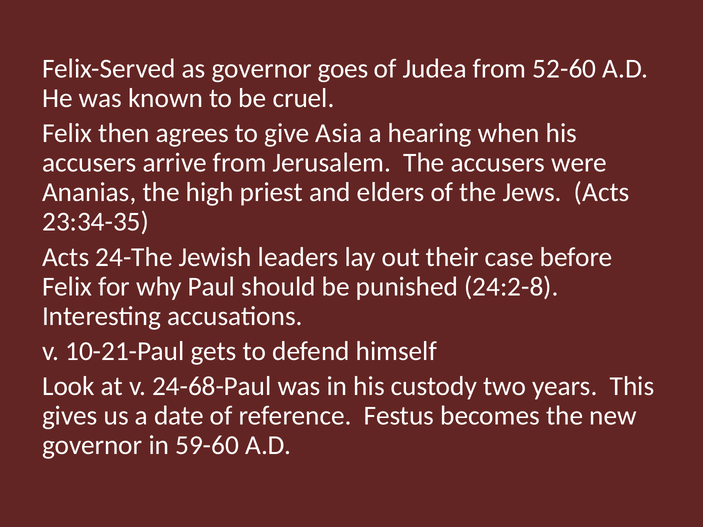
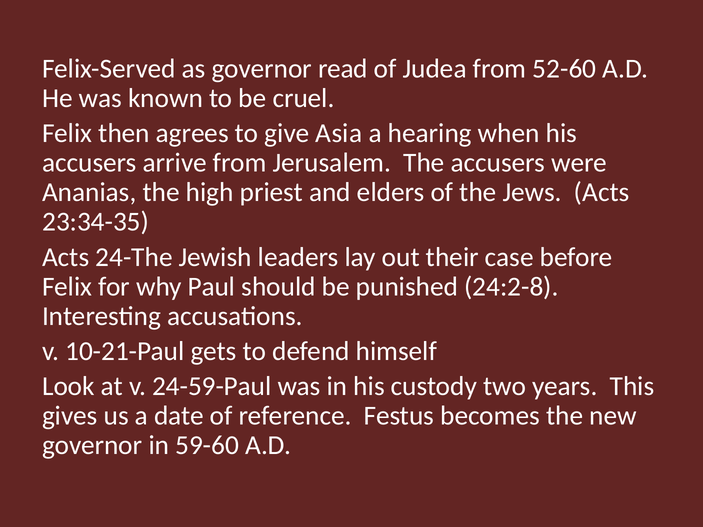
goes: goes -> read
24-68-Paul: 24-68-Paul -> 24-59-Paul
